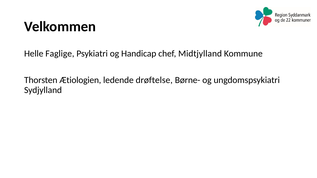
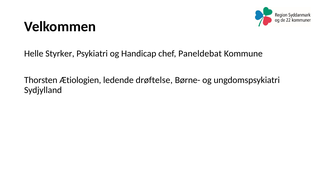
Faglige: Faglige -> Styrker
Midtjylland: Midtjylland -> Paneldebat
